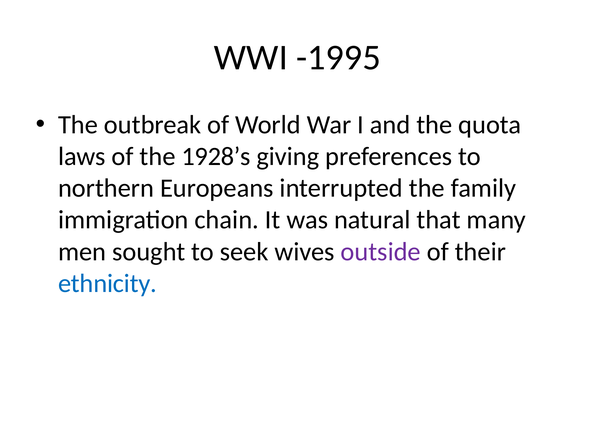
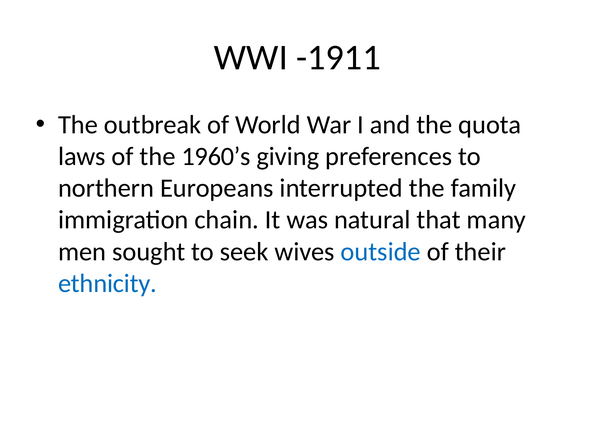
-1995: -1995 -> -1911
1928’s: 1928’s -> 1960’s
outside colour: purple -> blue
